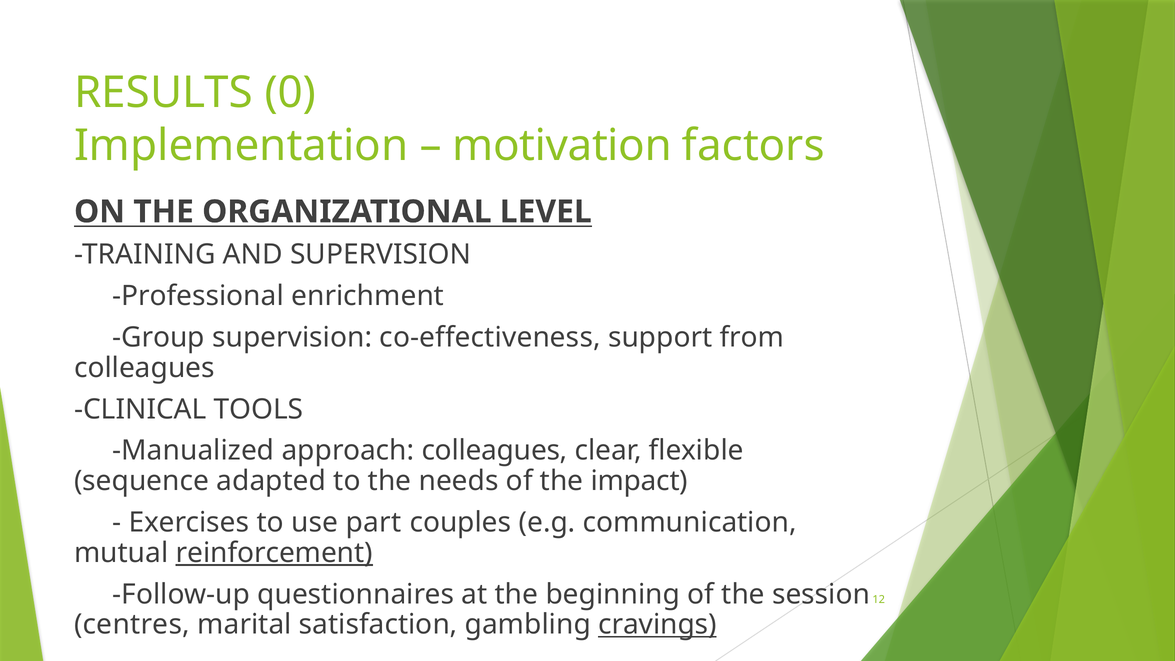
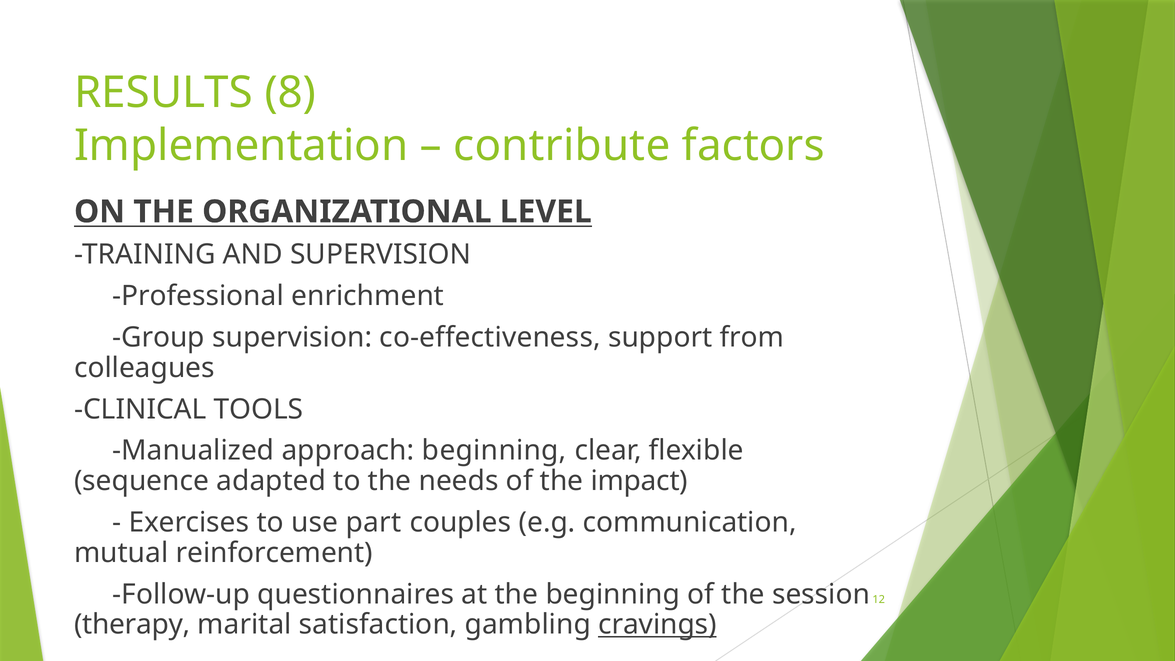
0: 0 -> 8
motivation: motivation -> contribute
approach colleagues: colleagues -> beginning
reinforcement underline: present -> none
centres: centres -> therapy
